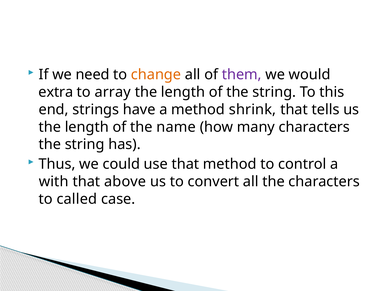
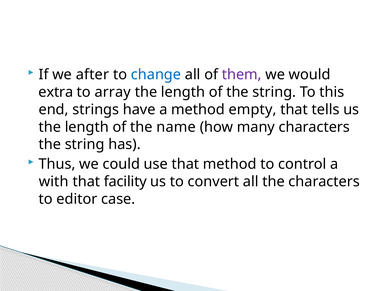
need: need -> after
change colour: orange -> blue
shrink: shrink -> empty
above: above -> facility
called: called -> editor
